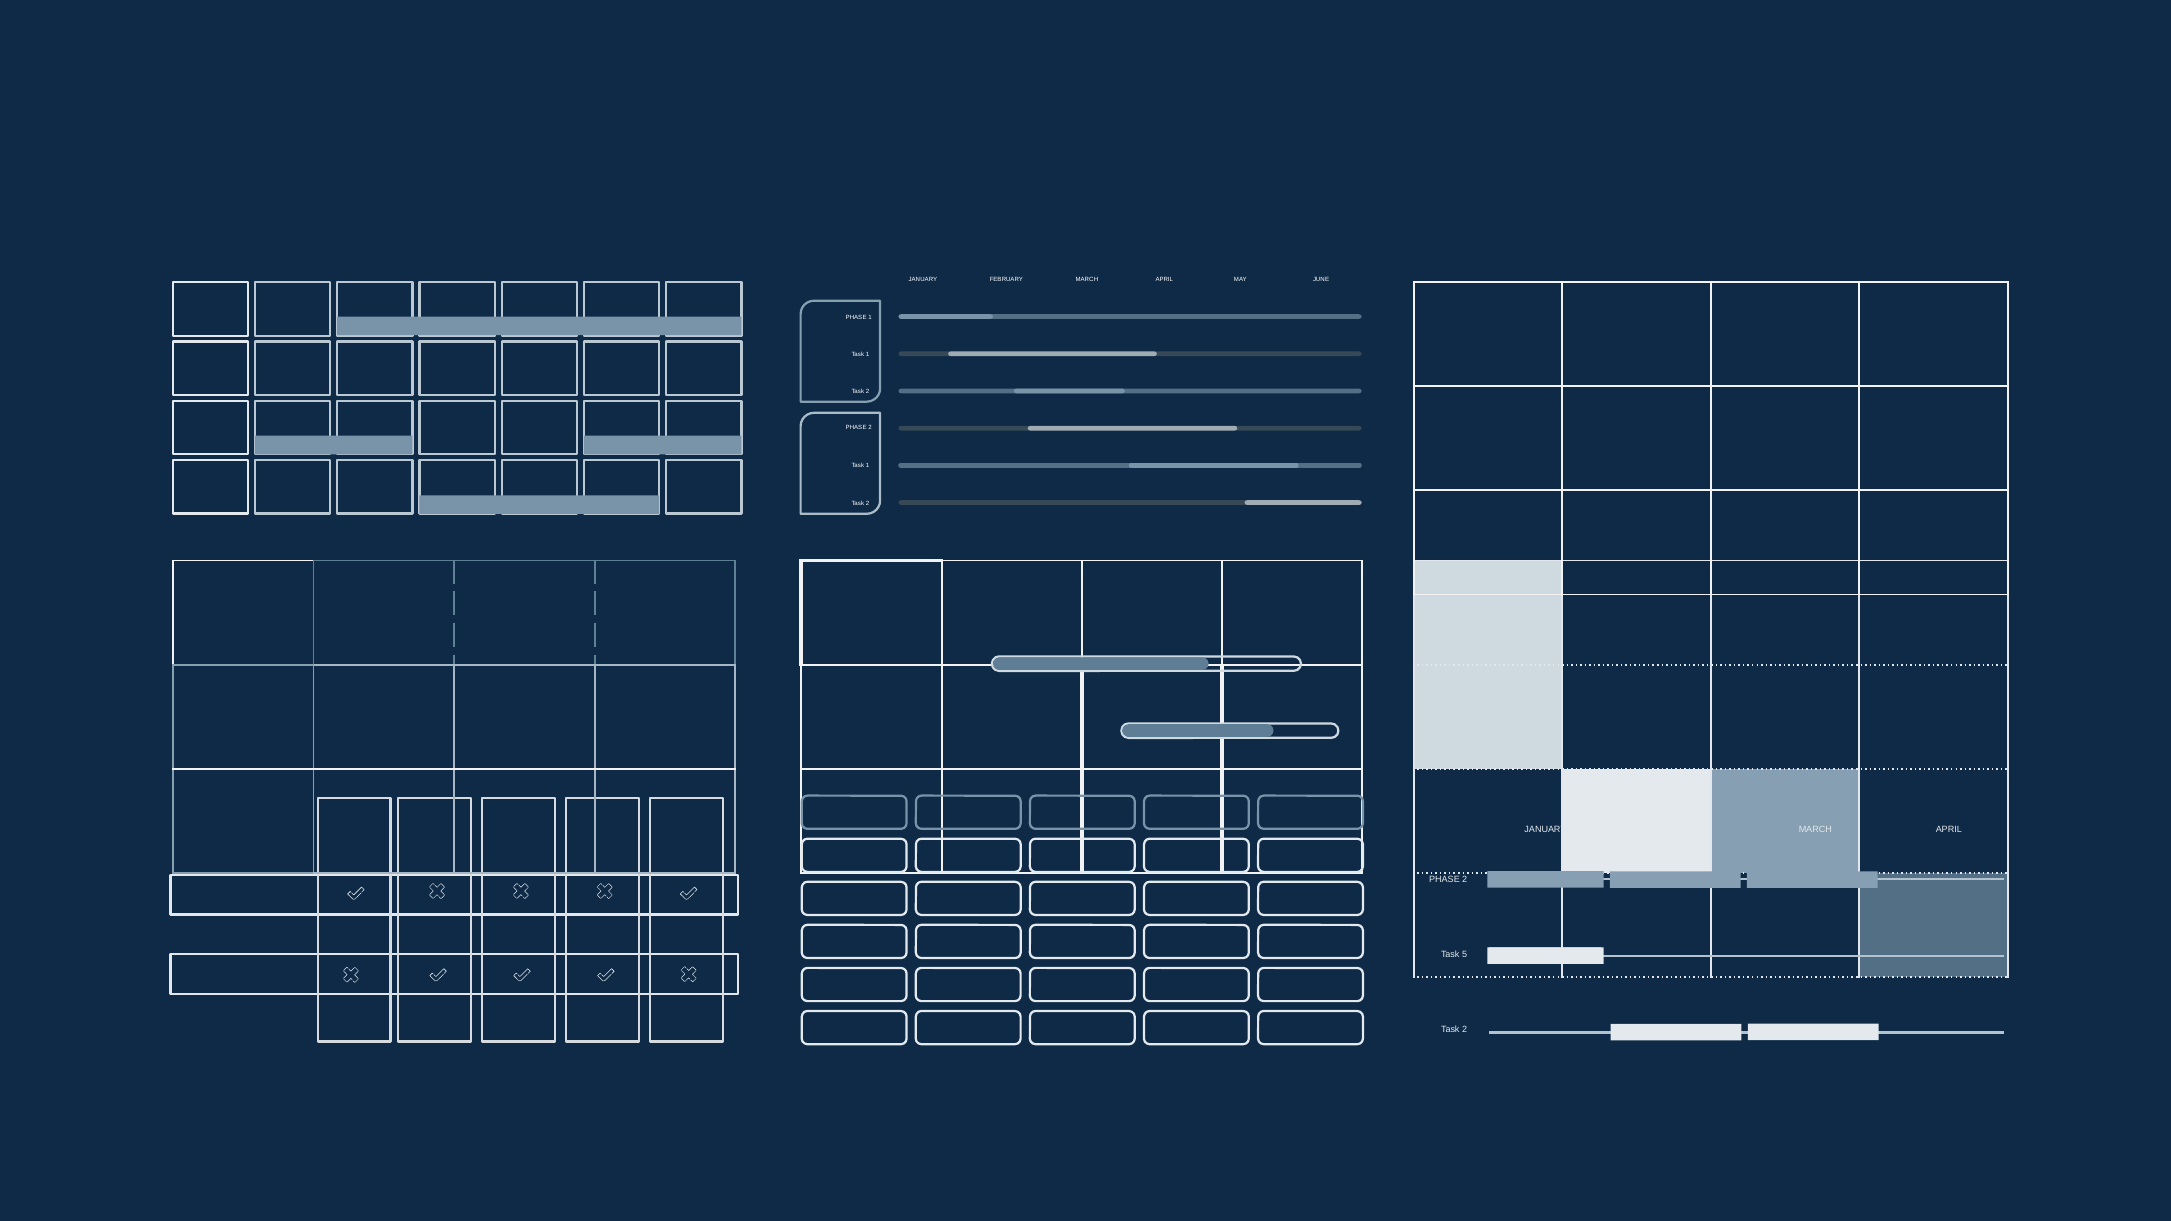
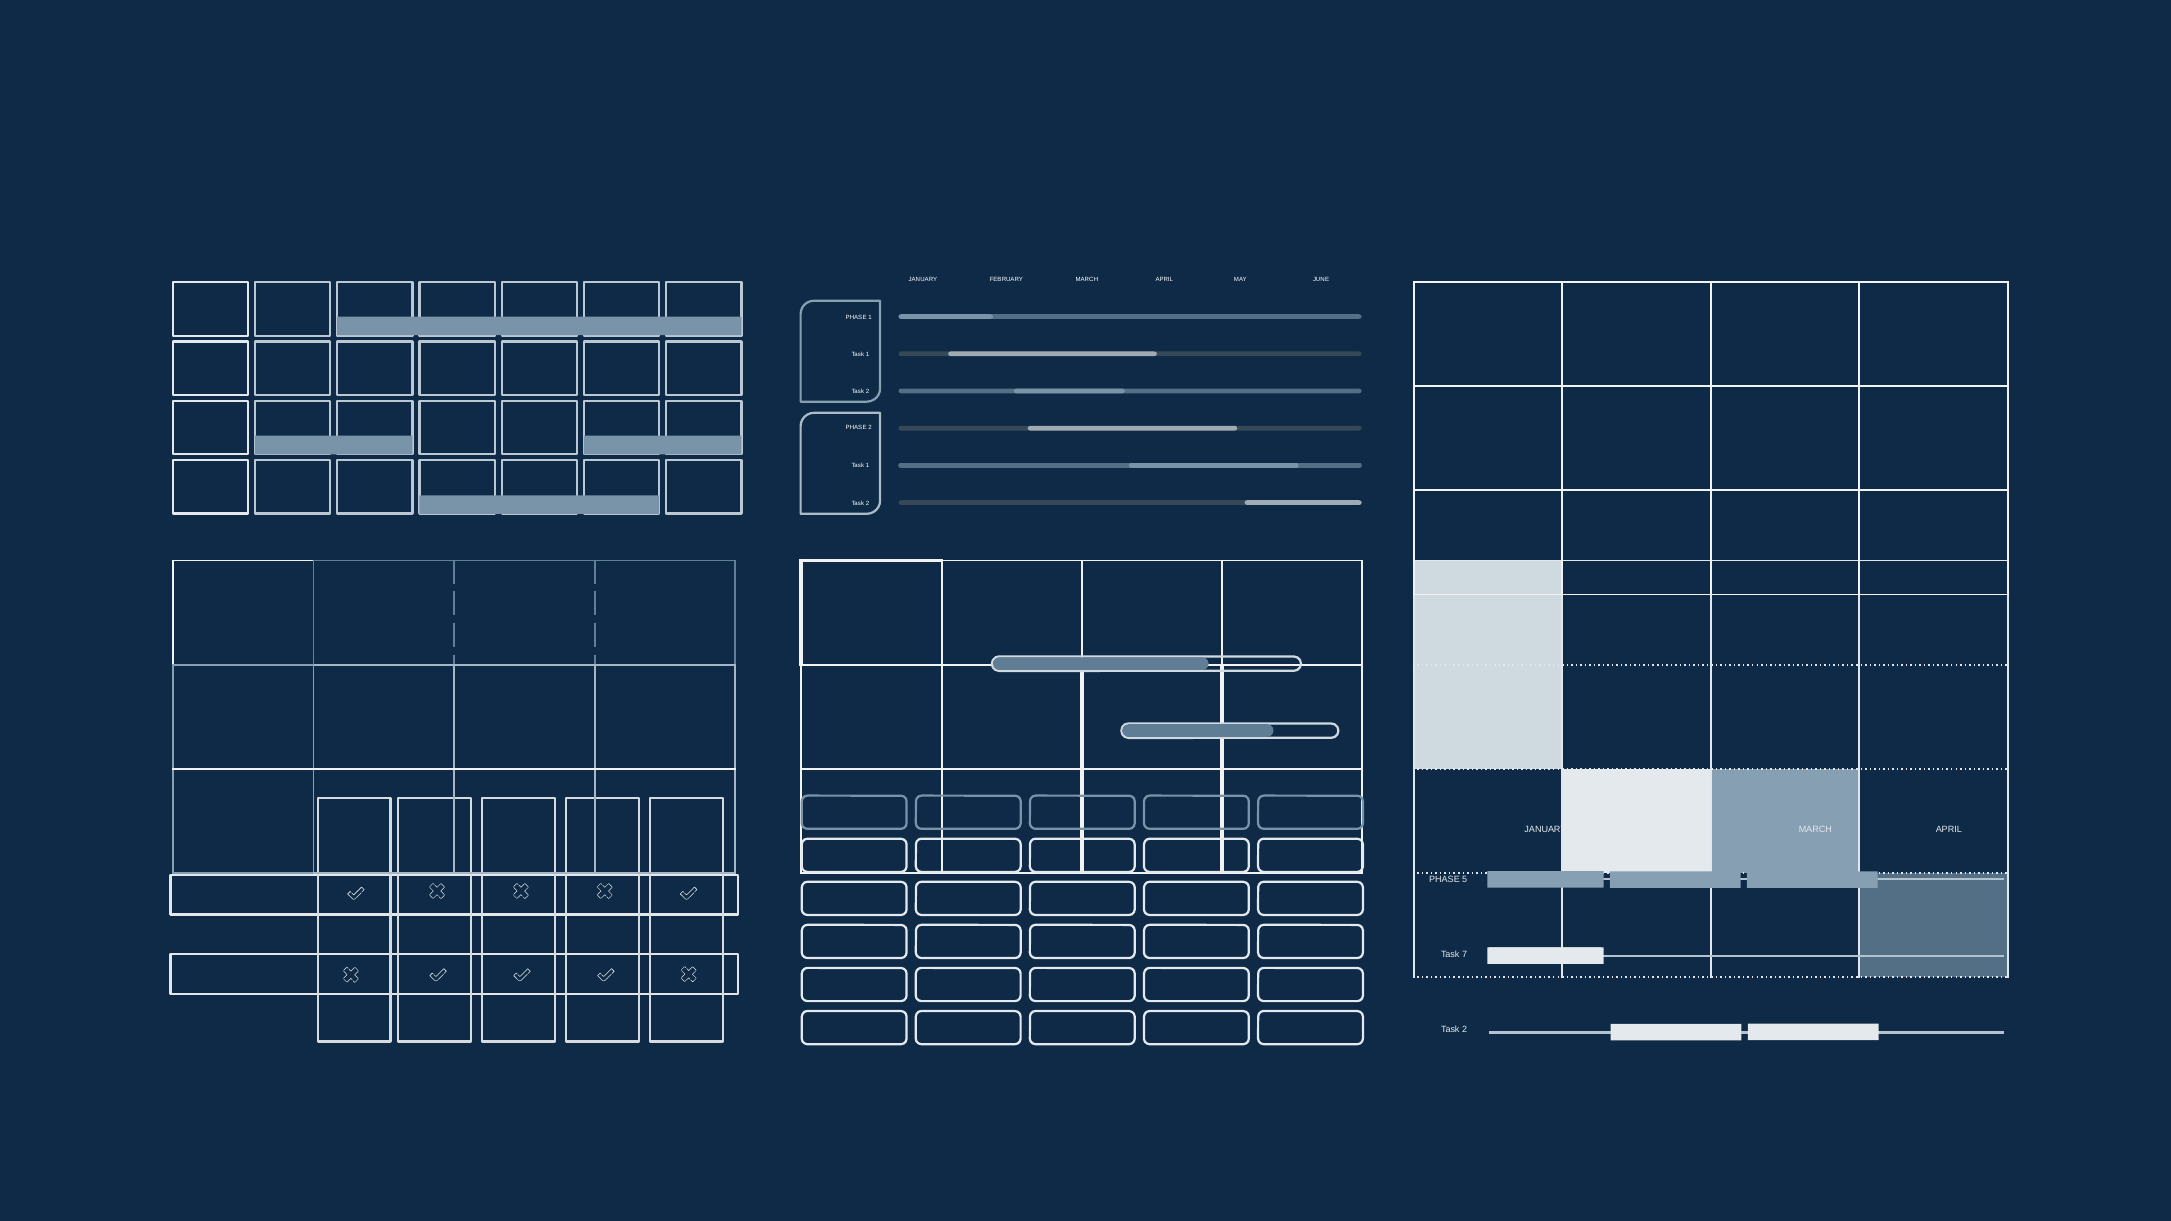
2 at (1465, 880): 2 -> 5
5: 5 -> 7
